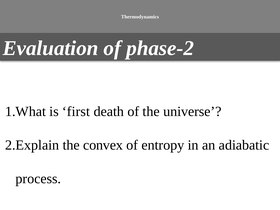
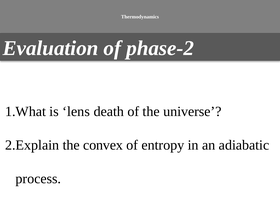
first: first -> lens
